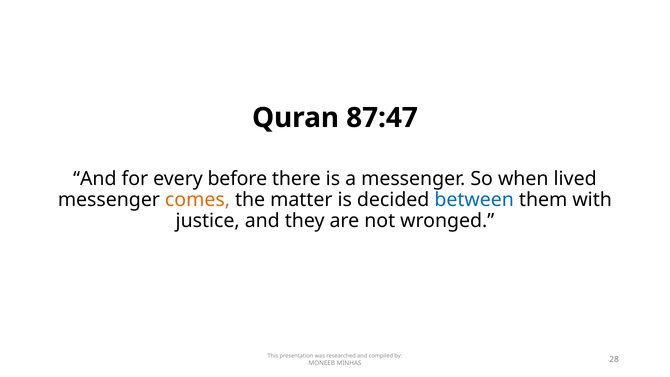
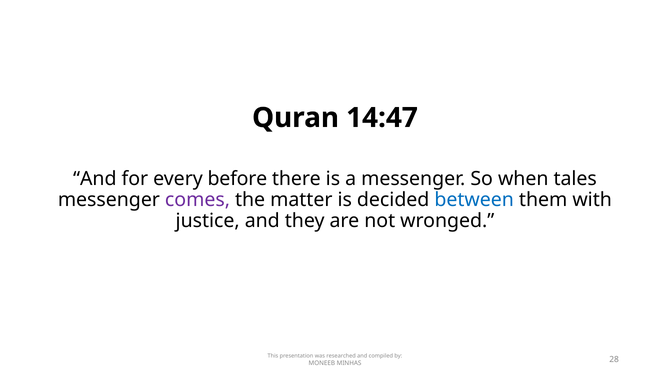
87:47: 87:47 -> 14:47
lived: lived -> tales
comes colour: orange -> purple
